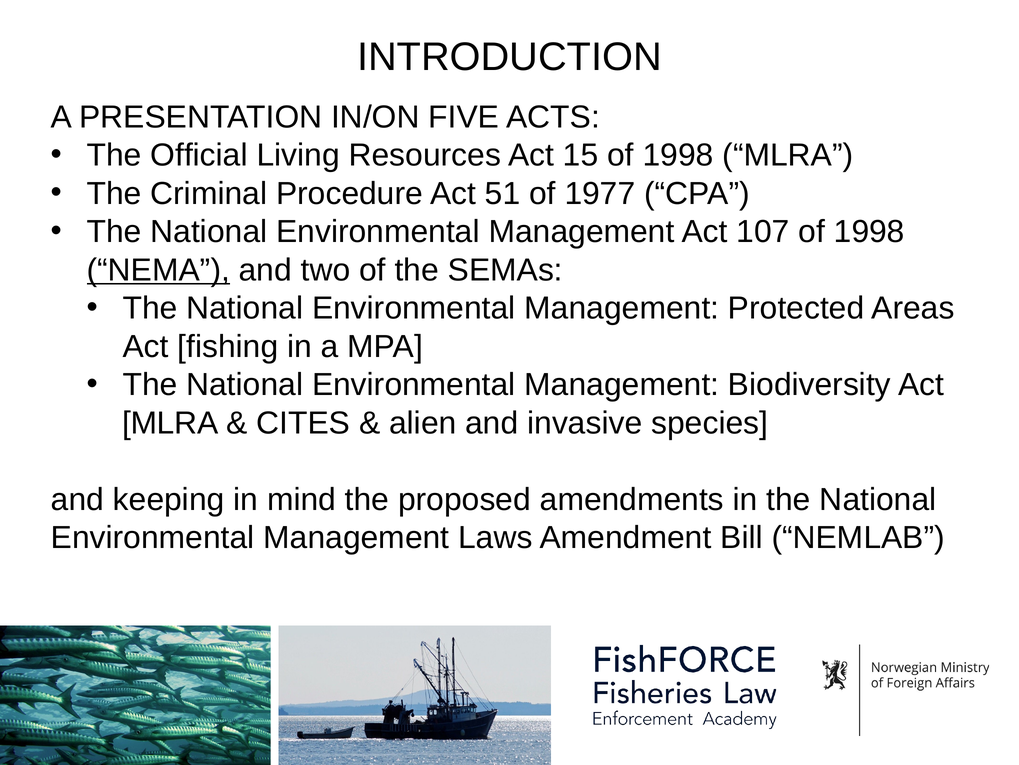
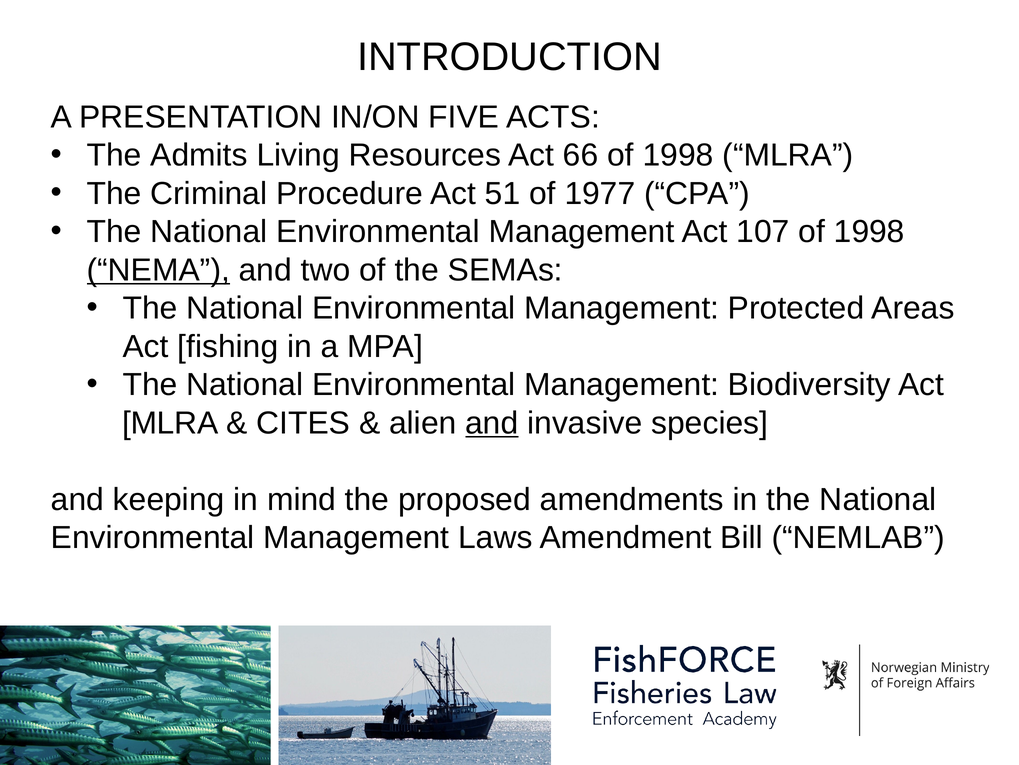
Official: Official -> Admits
15: 15 -> 66
and at (492, 423) underline: none -> present
